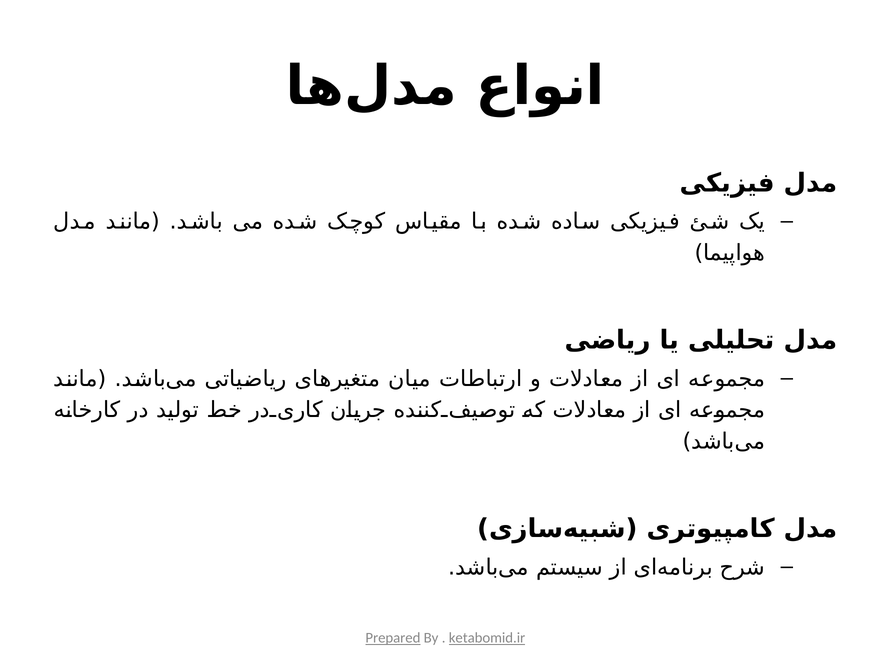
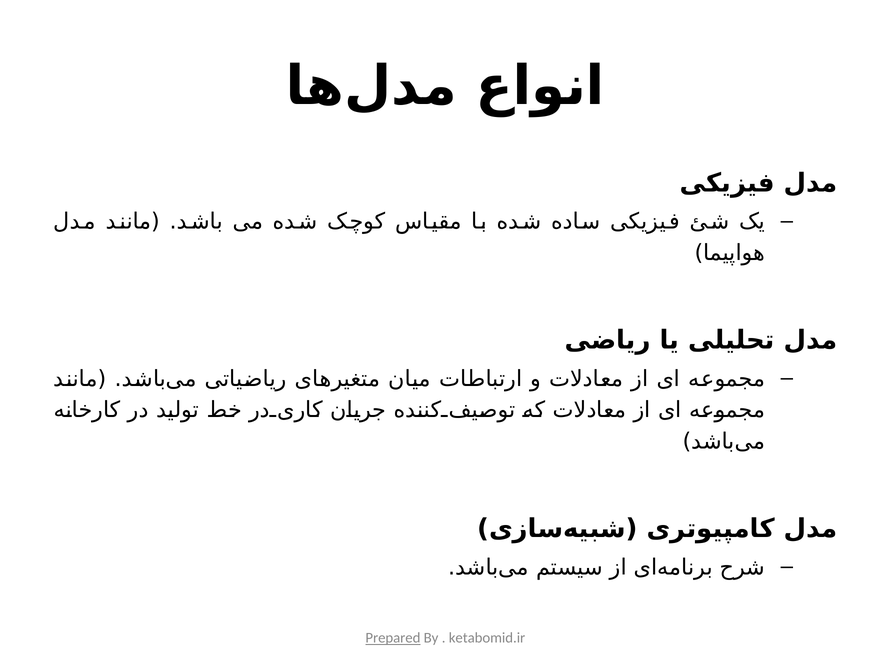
ketabomid.ir underline: present -> none
